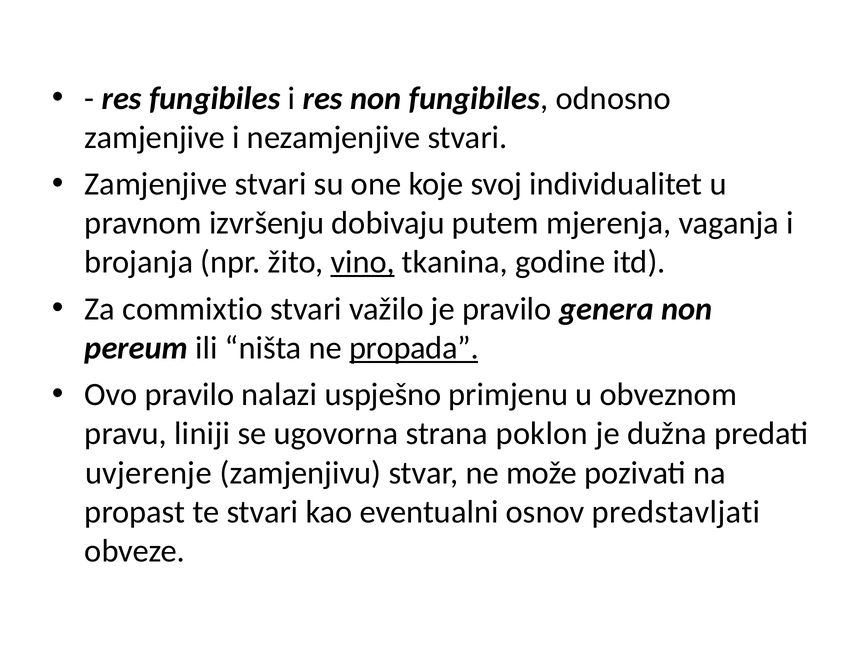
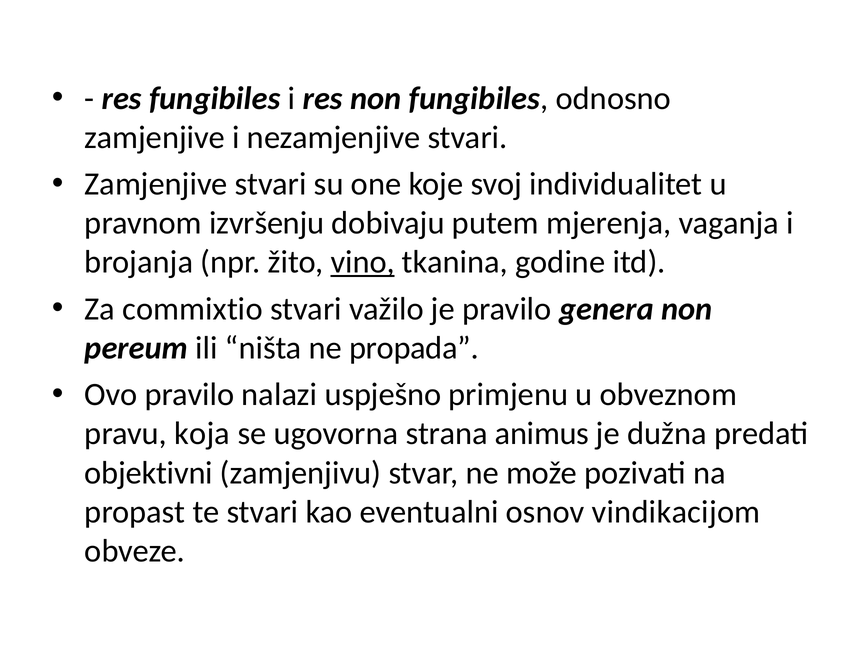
propada underline: present -> none
liniji: liniji -> koja
poklon: poklon -> animus
uvjerenje: uvjerenje -> objektivni
predstavljati: predstavljati -> vindikacijom
